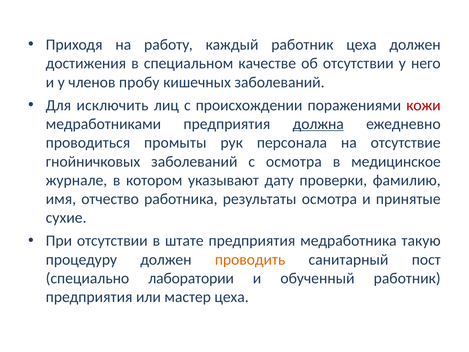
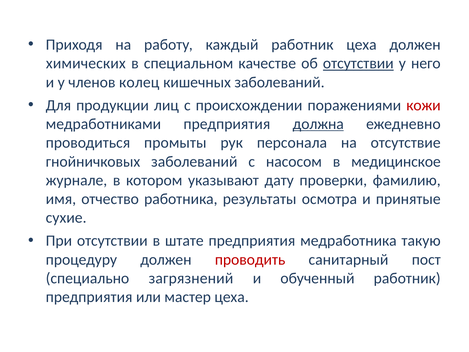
достижения: достижения -> химических
отсутствии at (358, 63) underline: none -> present
пробу: пробу -> колец
исключить: исключить -> продукции
с осмотра: осмотра -> насосом
проводить colour: orange -> red
лаборатории: лаборатории -> загрязнений
